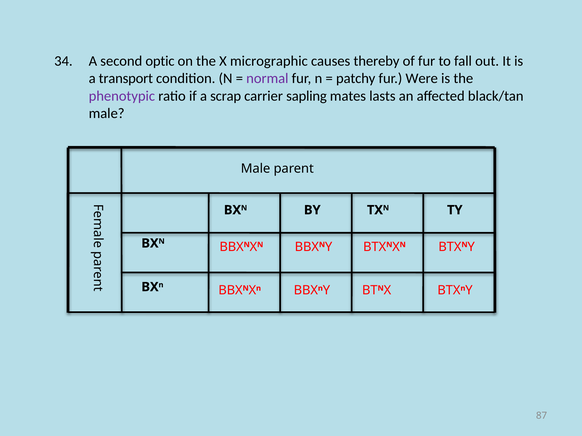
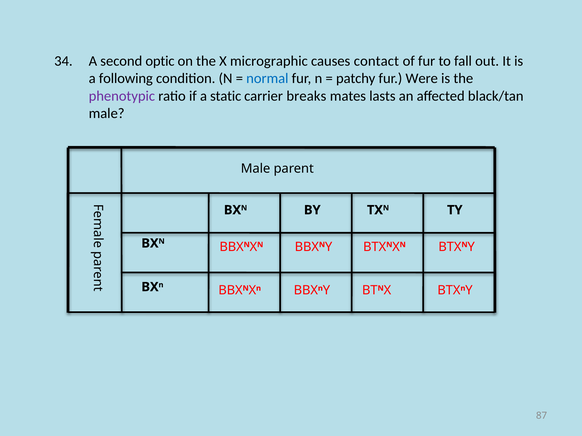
thereby: thereby -> contact
transport: transport -> following
normal colour: purple -> blue
scrap: scrap -> static
sapling: sapling -> breaks
